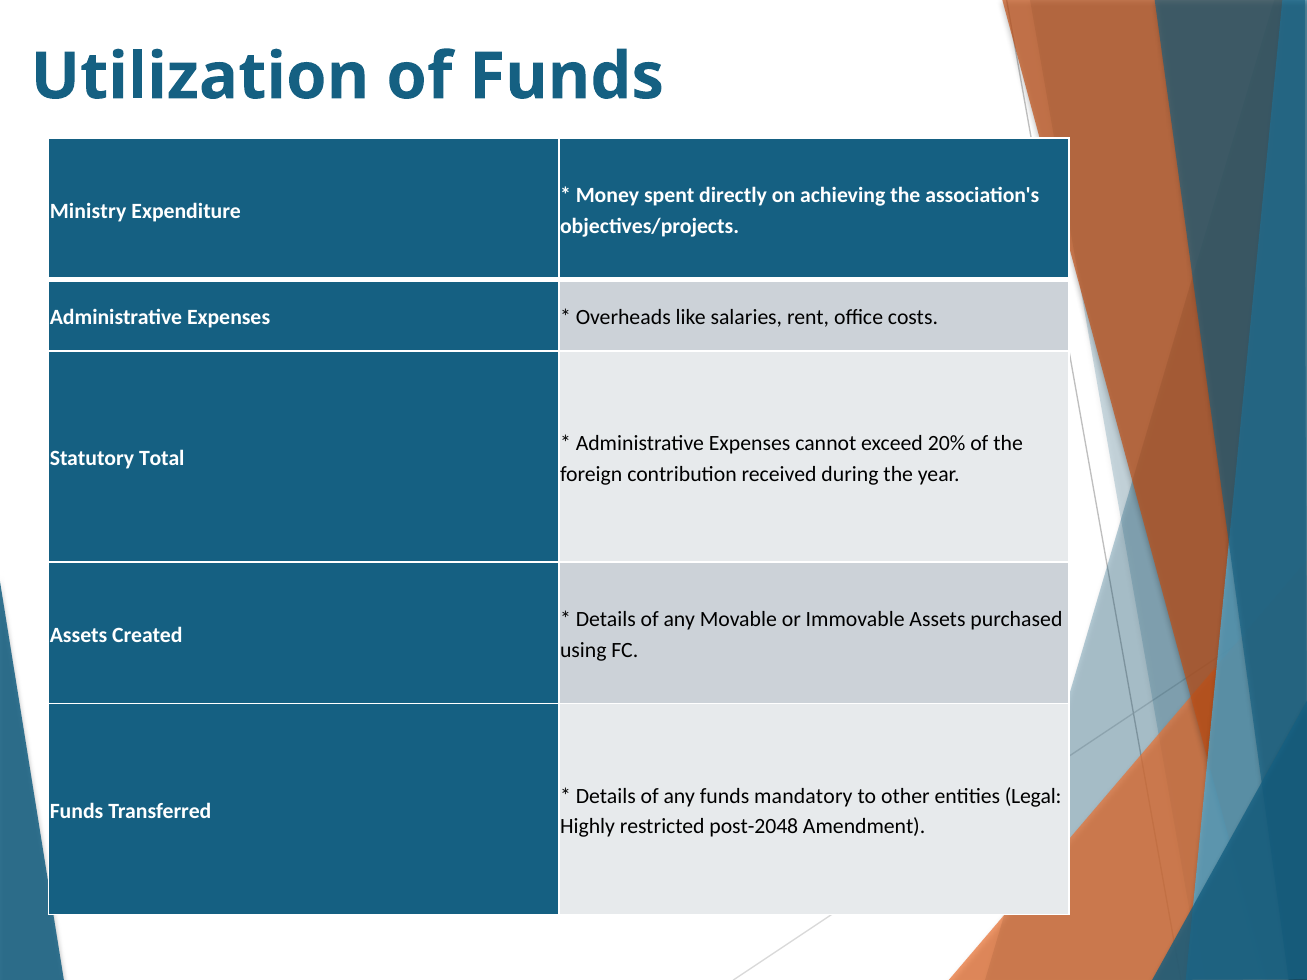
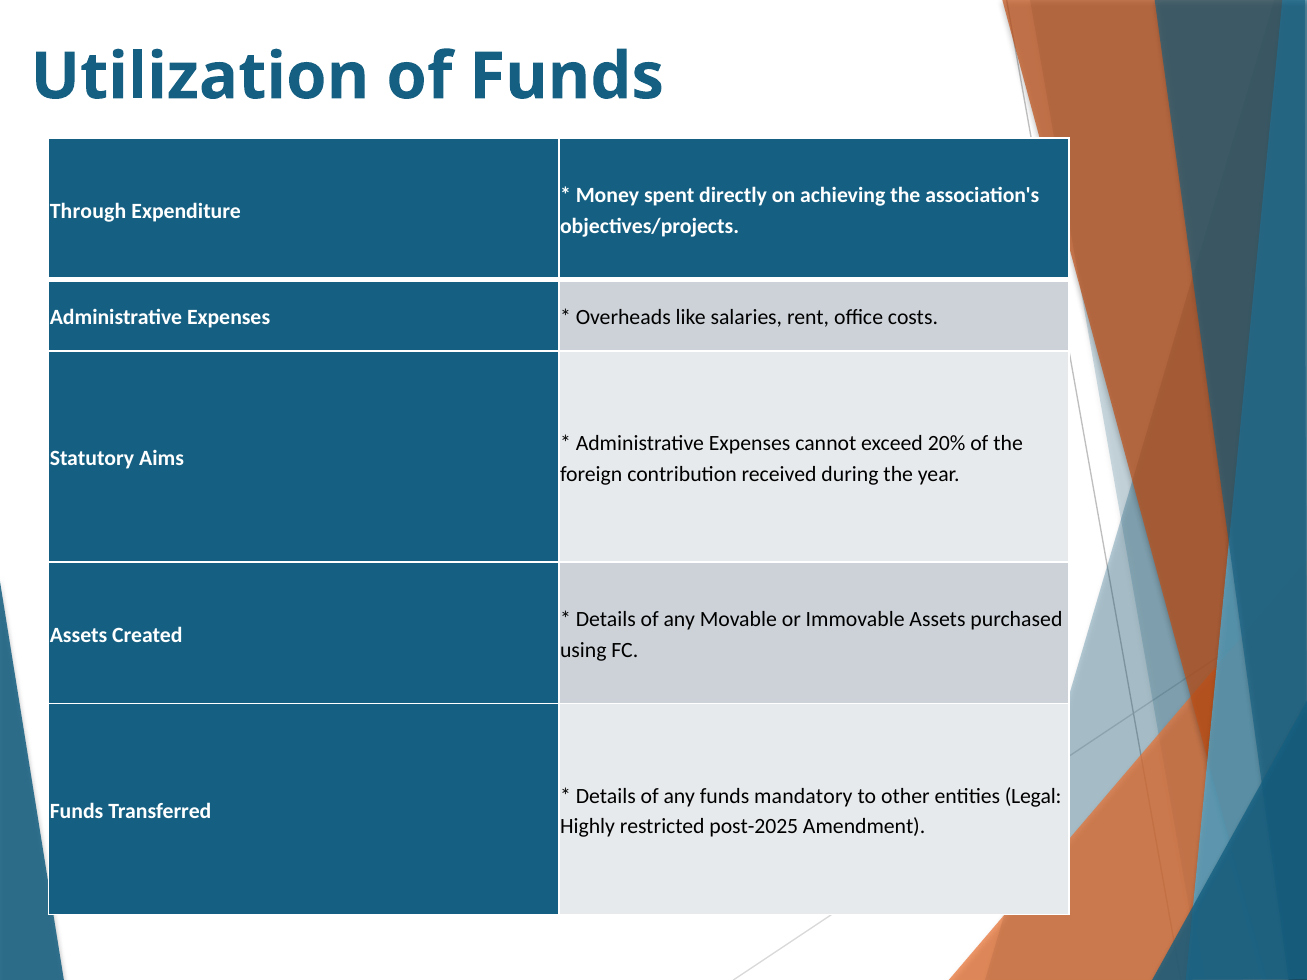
Ministry: Ministry -> Through
Total: Total -> Aims
post-2048: post-2048 -> post-2025
